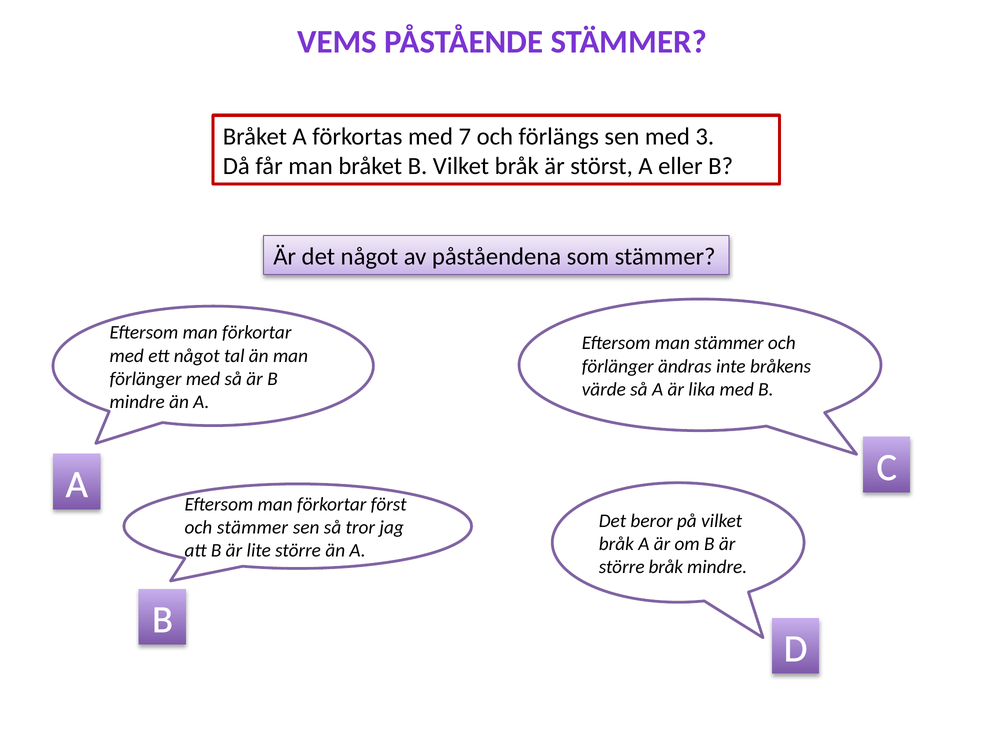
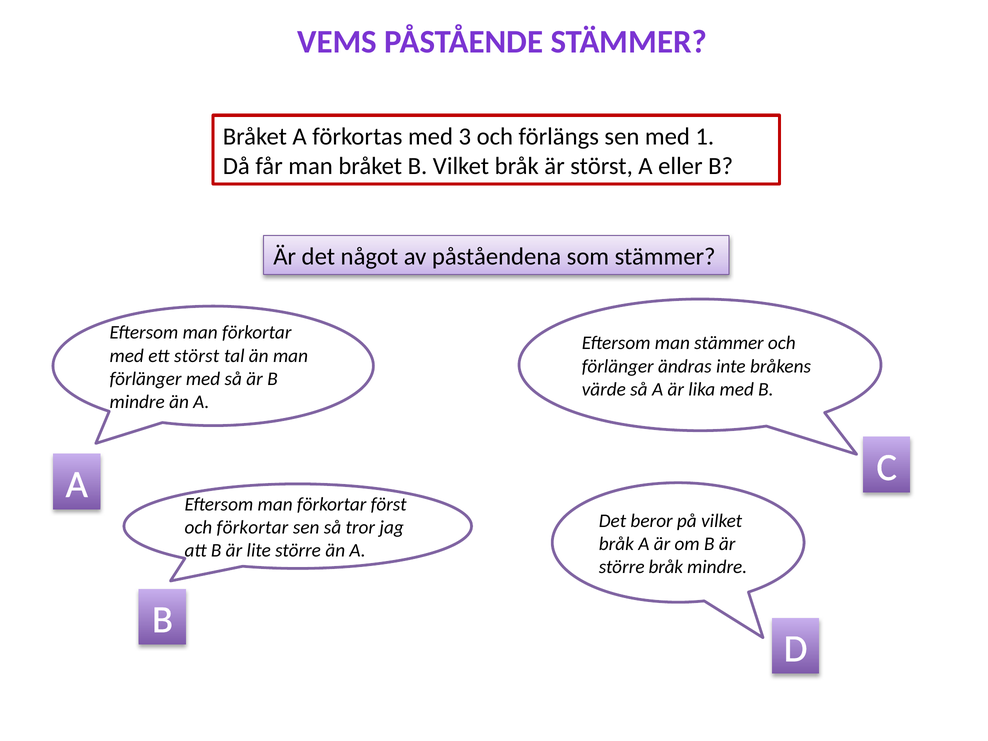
7: 7 -> 3
3: 3 -> 1
ett något: något -> störst
och stämmer: stämmer -> förkortar
